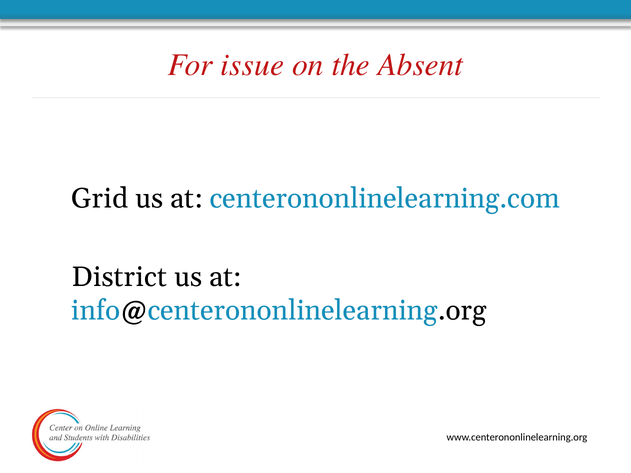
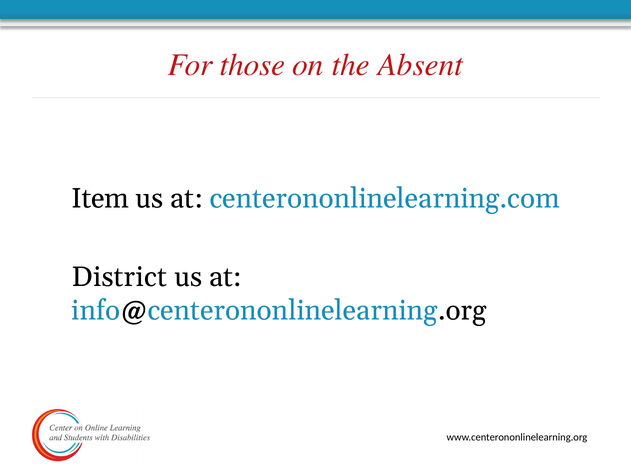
issue: issue -> those
Grid: Grid -> Item
